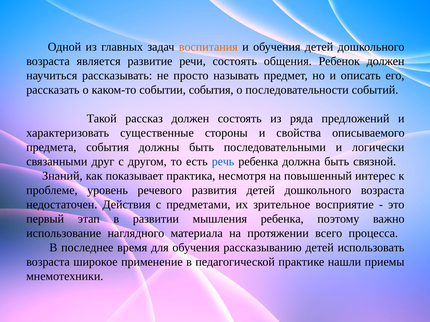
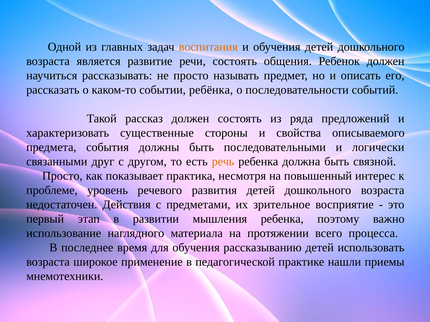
событии события: события -> ребёнка
речь colour: blue -> orange
Знаний at (62, 176): Знаний -> Просто
